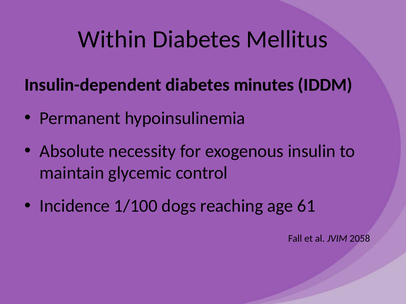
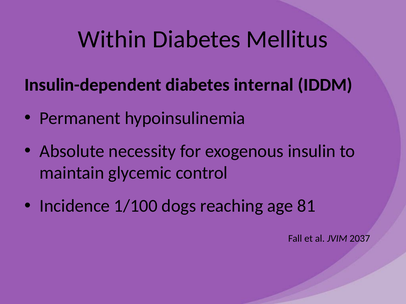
minutes: minutes -> internal
61: 61 -> 81
2058: 2058 -> 2037
